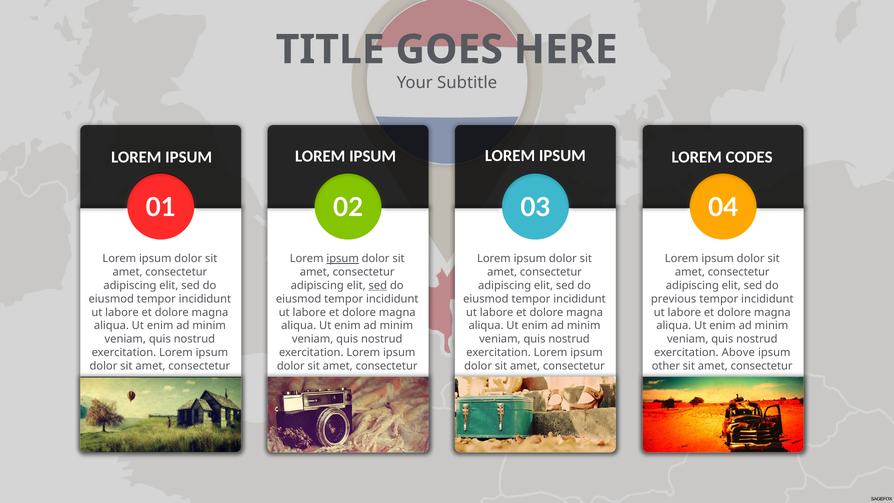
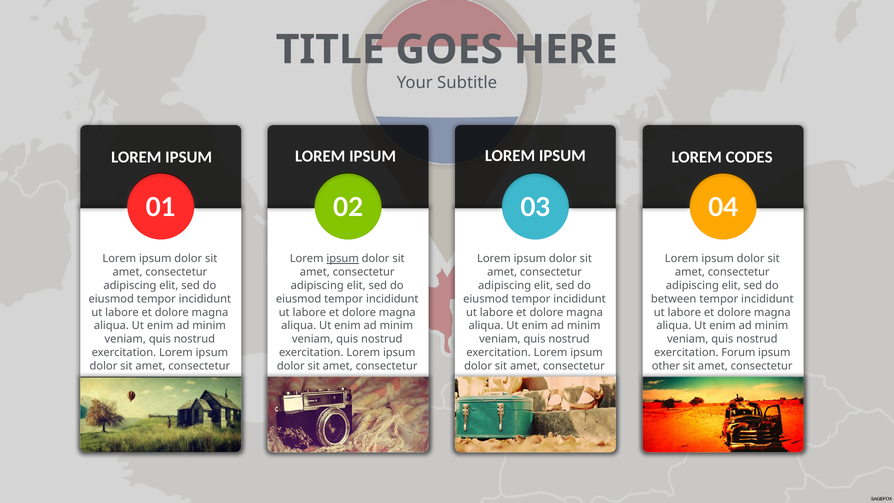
sed at (378, 285) underline: present -> none
previous: previous -> between
Above: Above -> Forum
